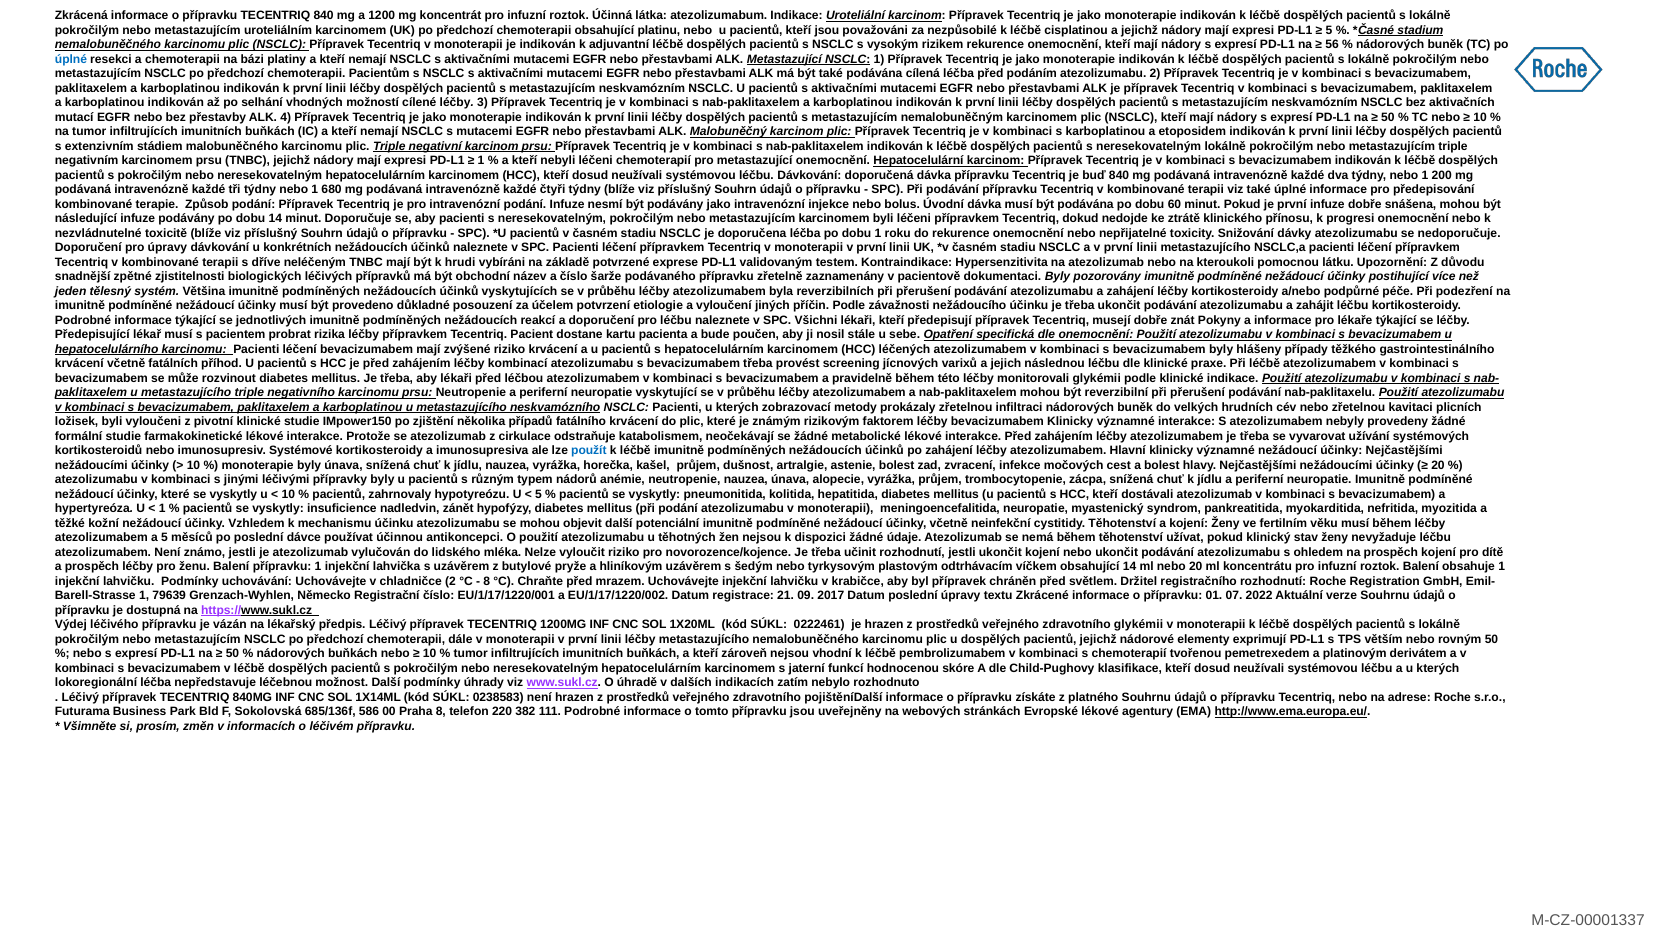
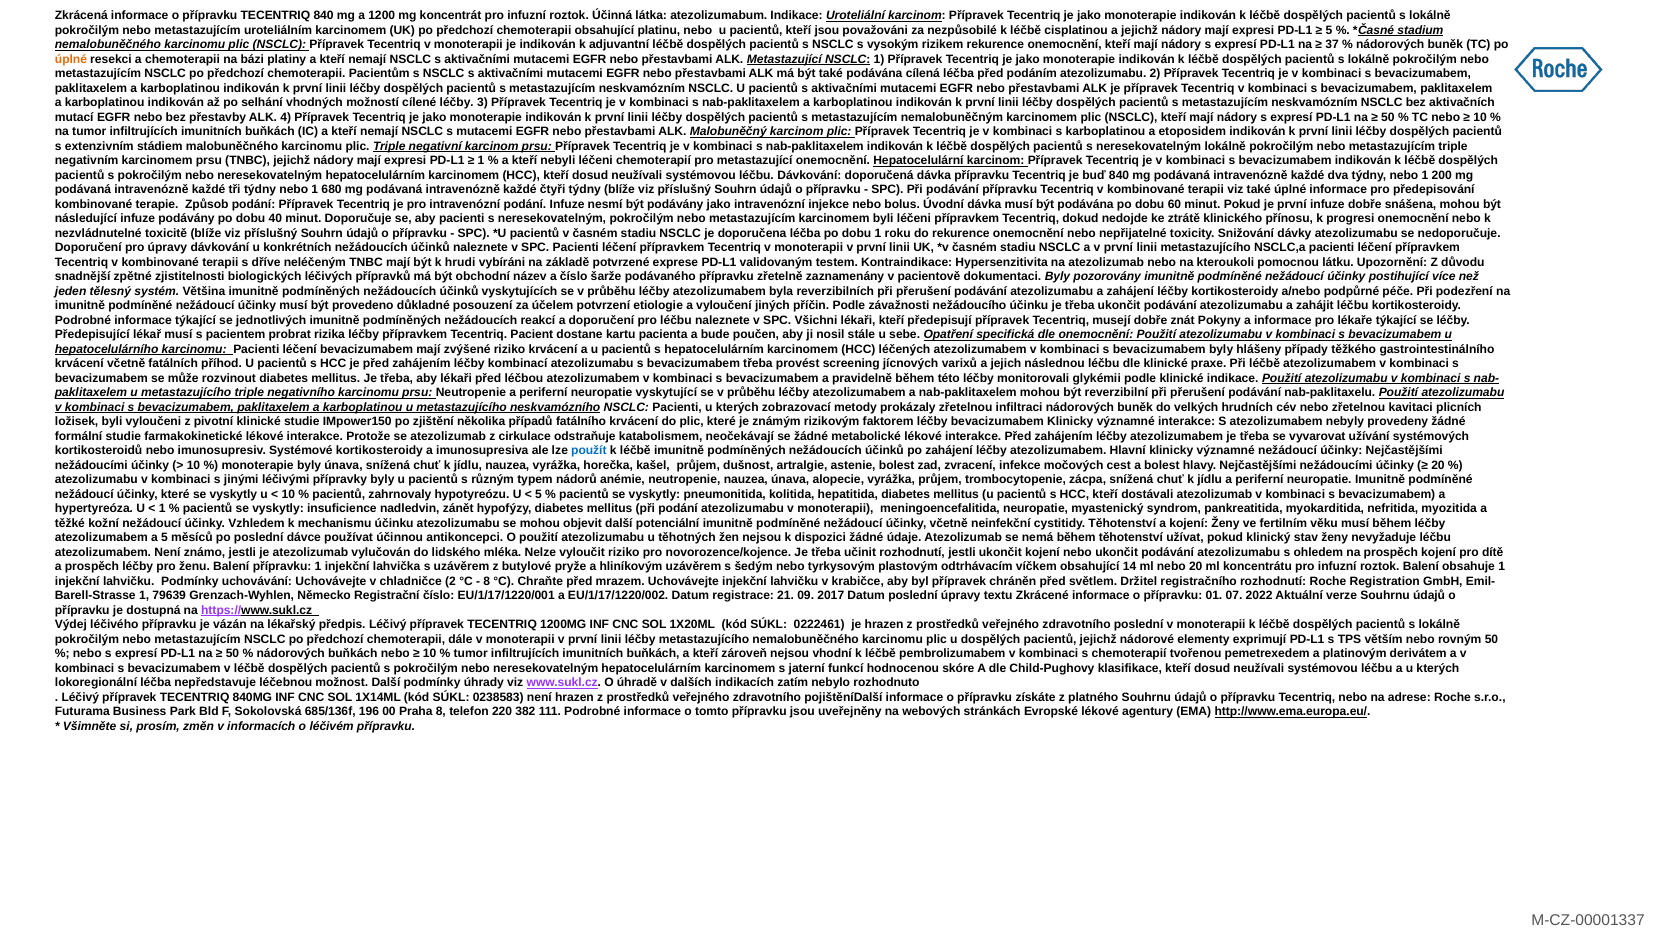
56: 56 -> 37
úplné at (71, 59) colour: blue -> orange
dobu 14: 14 -> 40
zdravotního glykémii: glykémii -> poslední
586: 586 -> 196
